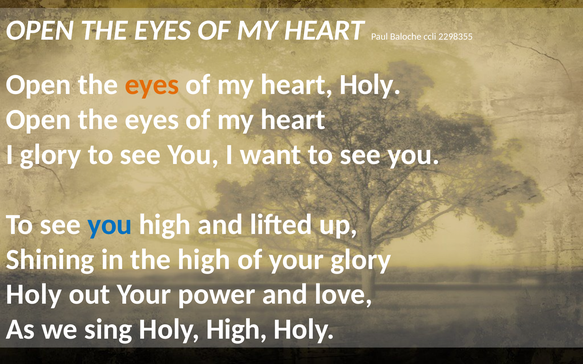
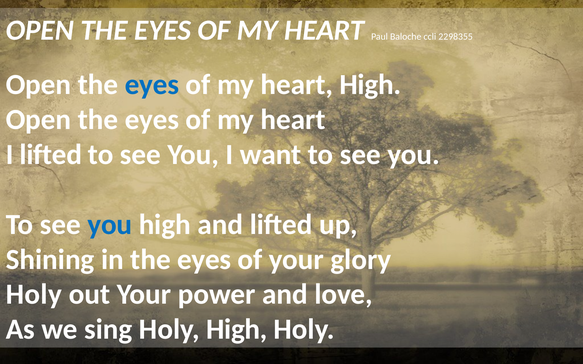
eyes at (152, 85) colour: orange -> blue
heart Holy: Holy -> High
I glory: glory -> lifted
in the high: high -> eyes
